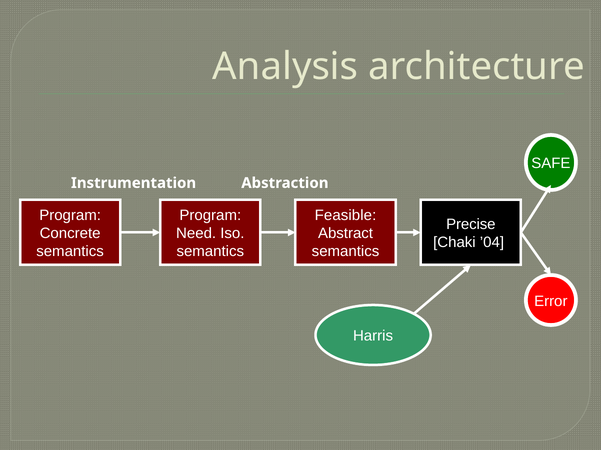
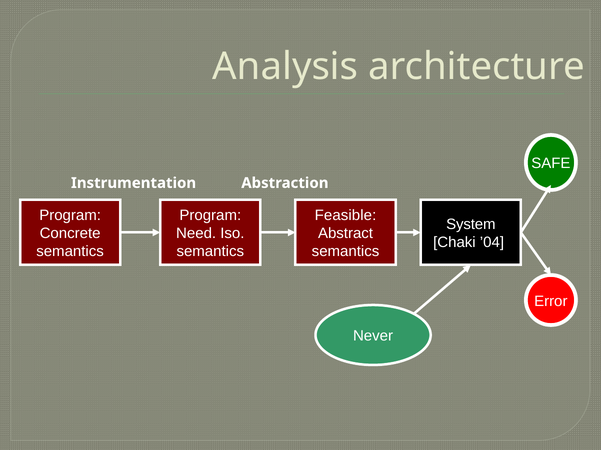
Precise: Precise -> System
Harris: Harris -> Never
